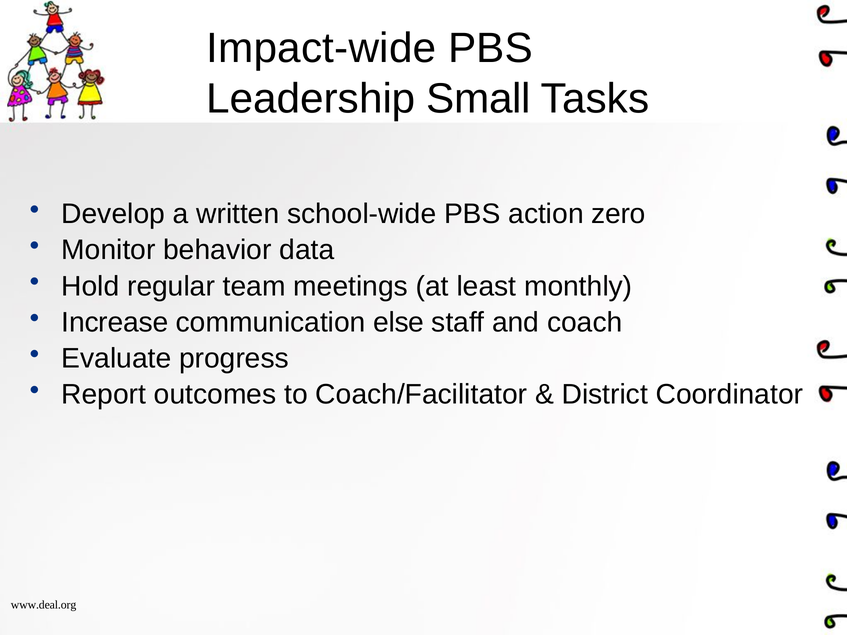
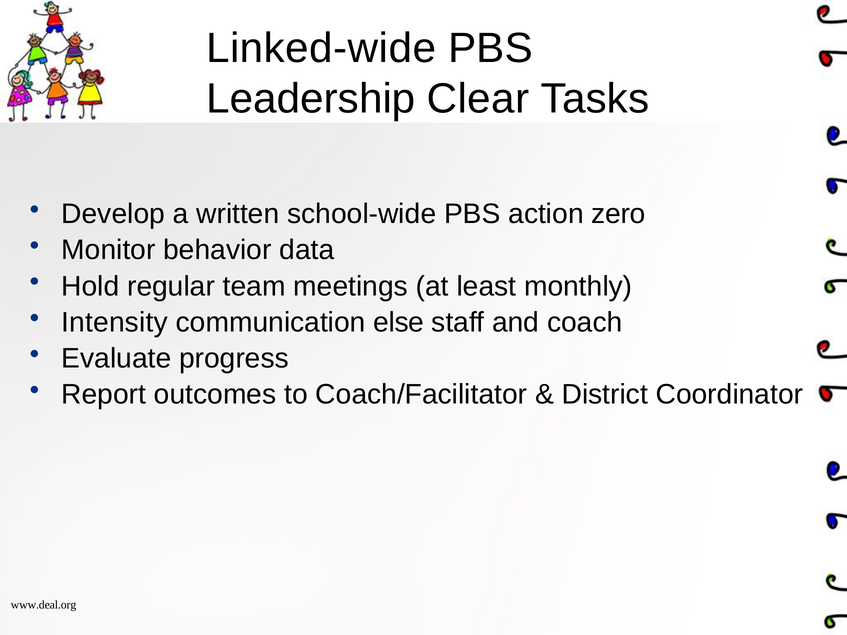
Impact-wide: Impact-wide -> Linked-wide
Small: Small -> Clear
Increase: Increase -> Intensity
